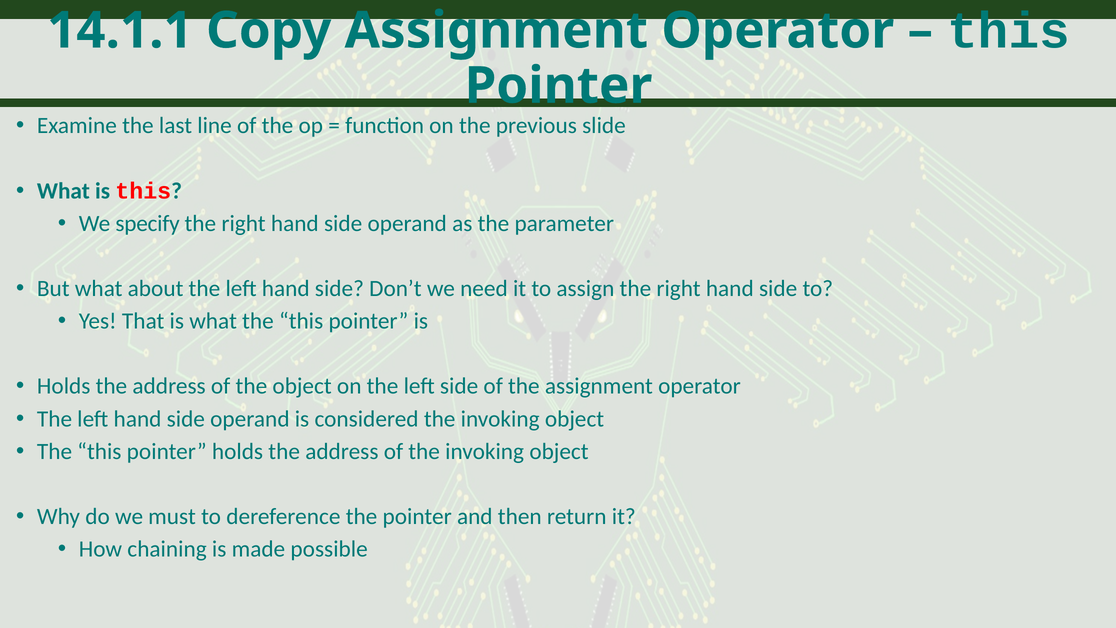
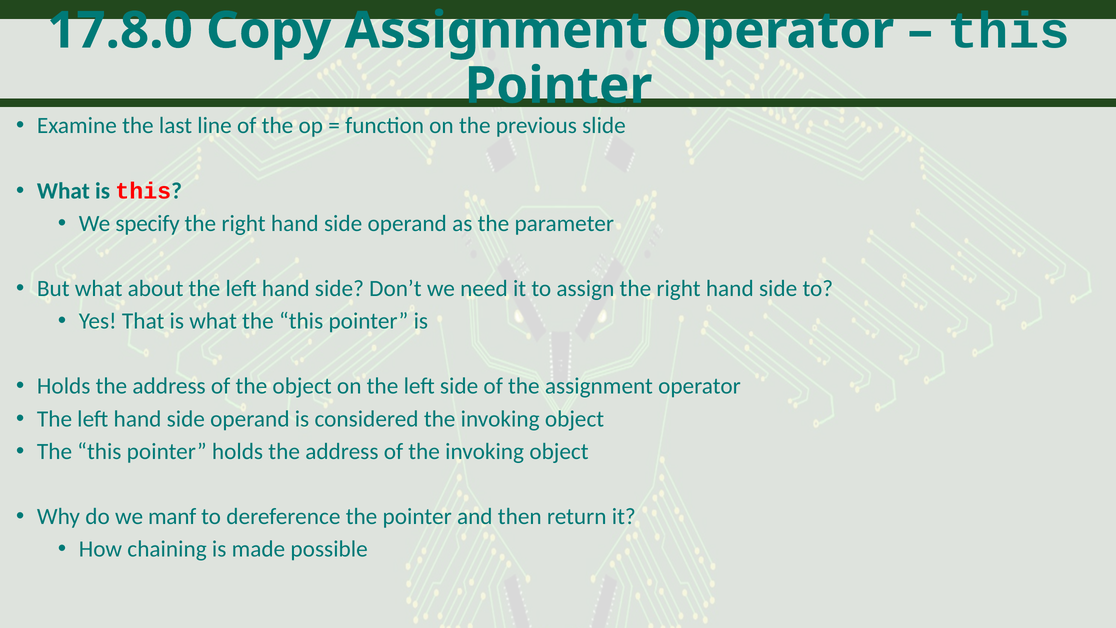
14.1.1: 14.1.1 -> 17.8.0
must: must -> manf
